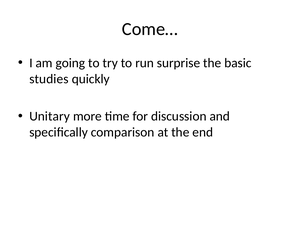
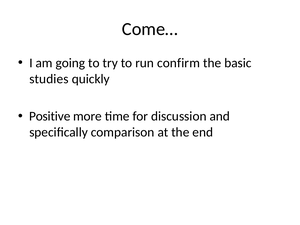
surprise: surprise -> confirm
Unitary: Unitary -> Positive
